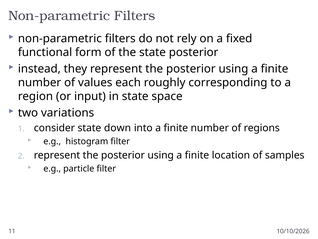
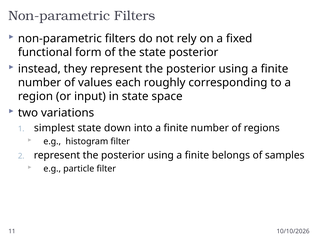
consider: consider -> simplest
location: location -> belongs
